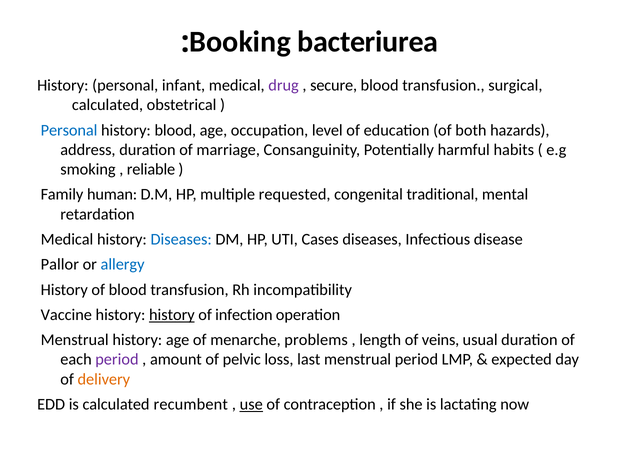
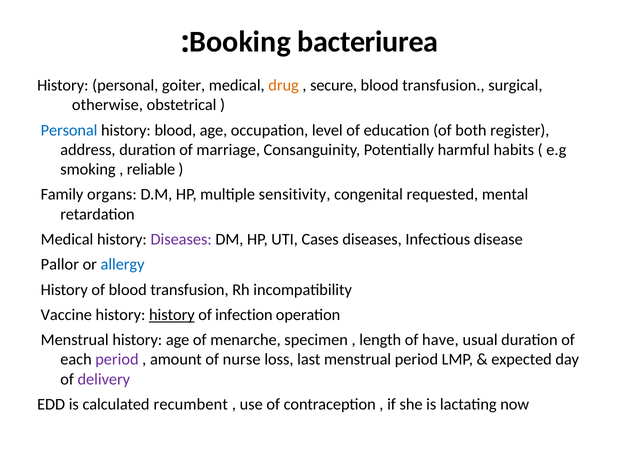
infant: infant -> goiter
drug colour: purple -> orange
calculated at (108, 105): calculated -> otherwise
hazards: hazards -> register
human: human -> organs
requested: requested -> sensitivity
traditional: traditional -> requested
Diseases at (181, 239) colour: blue -> purple
problems: problems -> specimen
veins: veins -> have
pelvic: pelvic -> nurse
delivery colour: orange -> purple
use underline: present -> none
